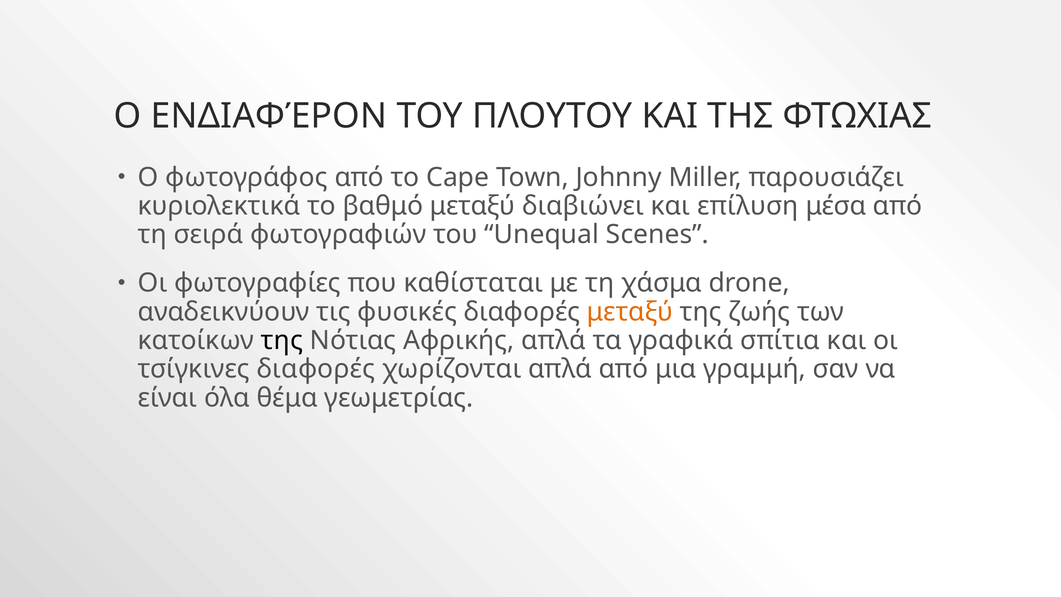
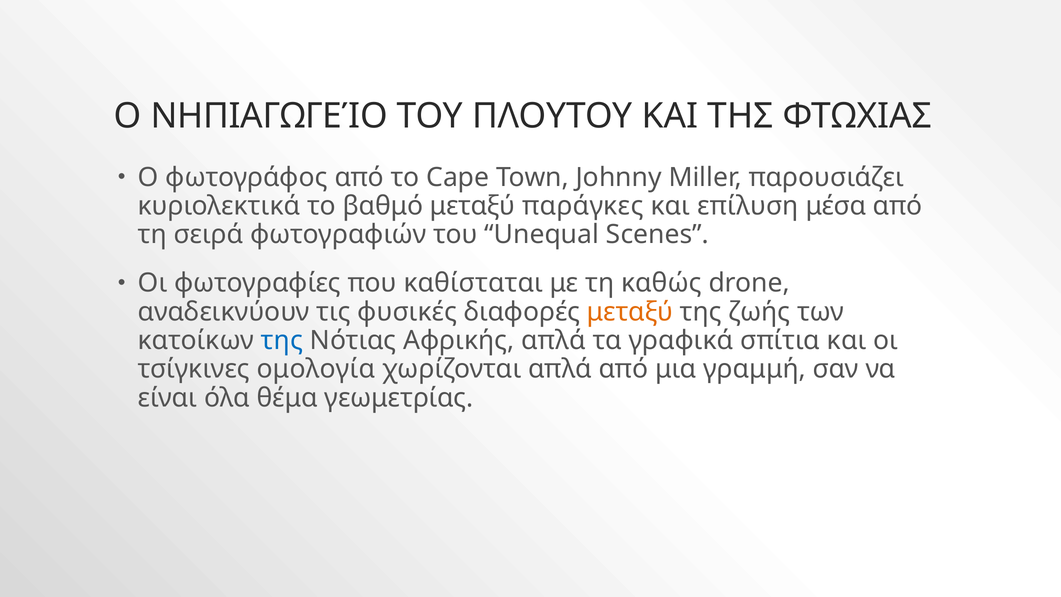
ΕΝΔΙΑΦΈΡΟΝ: ΕΝΔΙΑΦΈΡΟΝ -> ΝΗΠΙΑΓΩΓΕΊΟ
διαβιώνει: διαβιώνει -> παράγκες
χάσμα: χάσμα -> καθώς
της at (282, 340) colour: black -> blue
τσίγκινες διαφορές: διαφορές -> ομολογία
